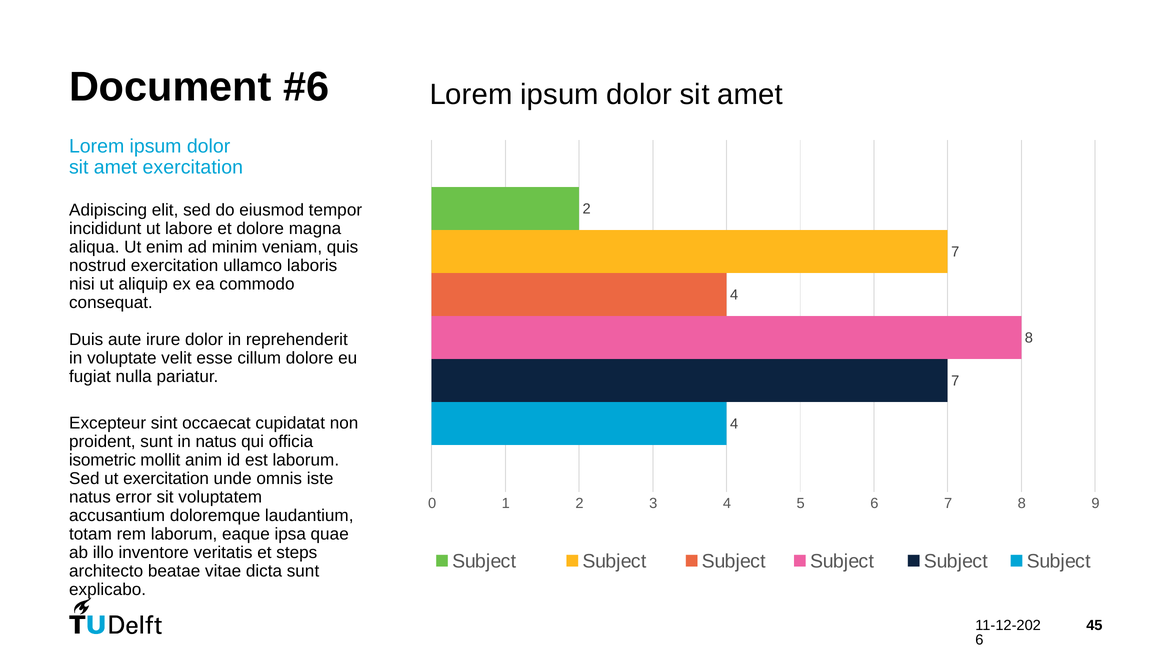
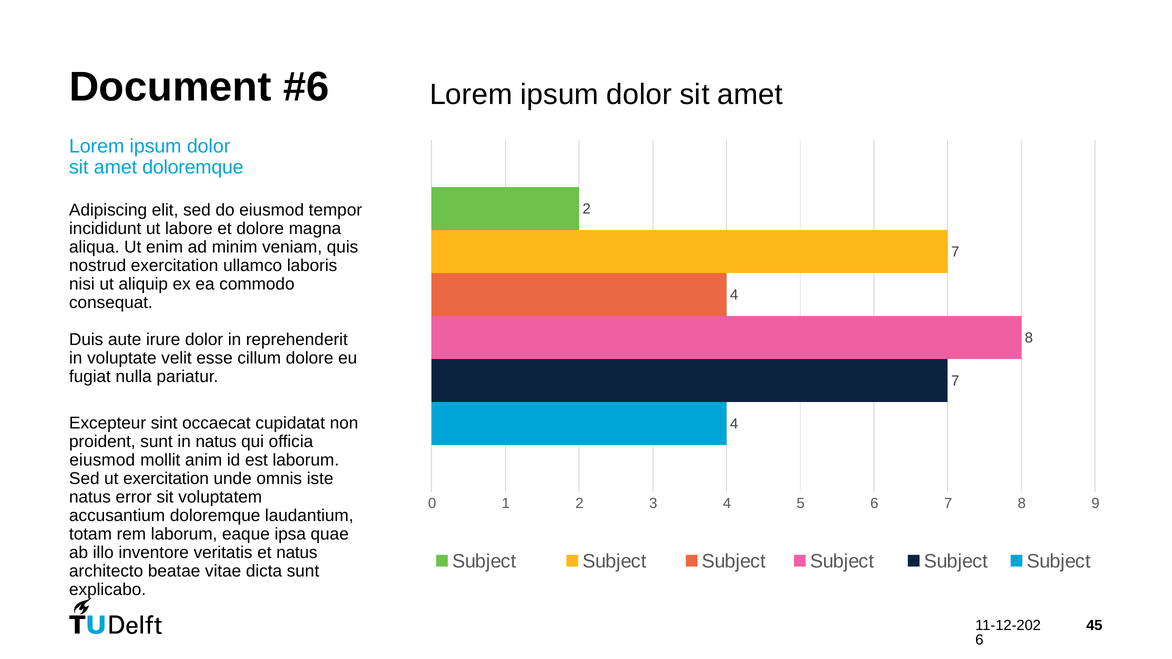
amet exercitation: exercitation -> doloremque
isometric at (102, 460): isometric -> eiusmod
et steps: steps -> natus
